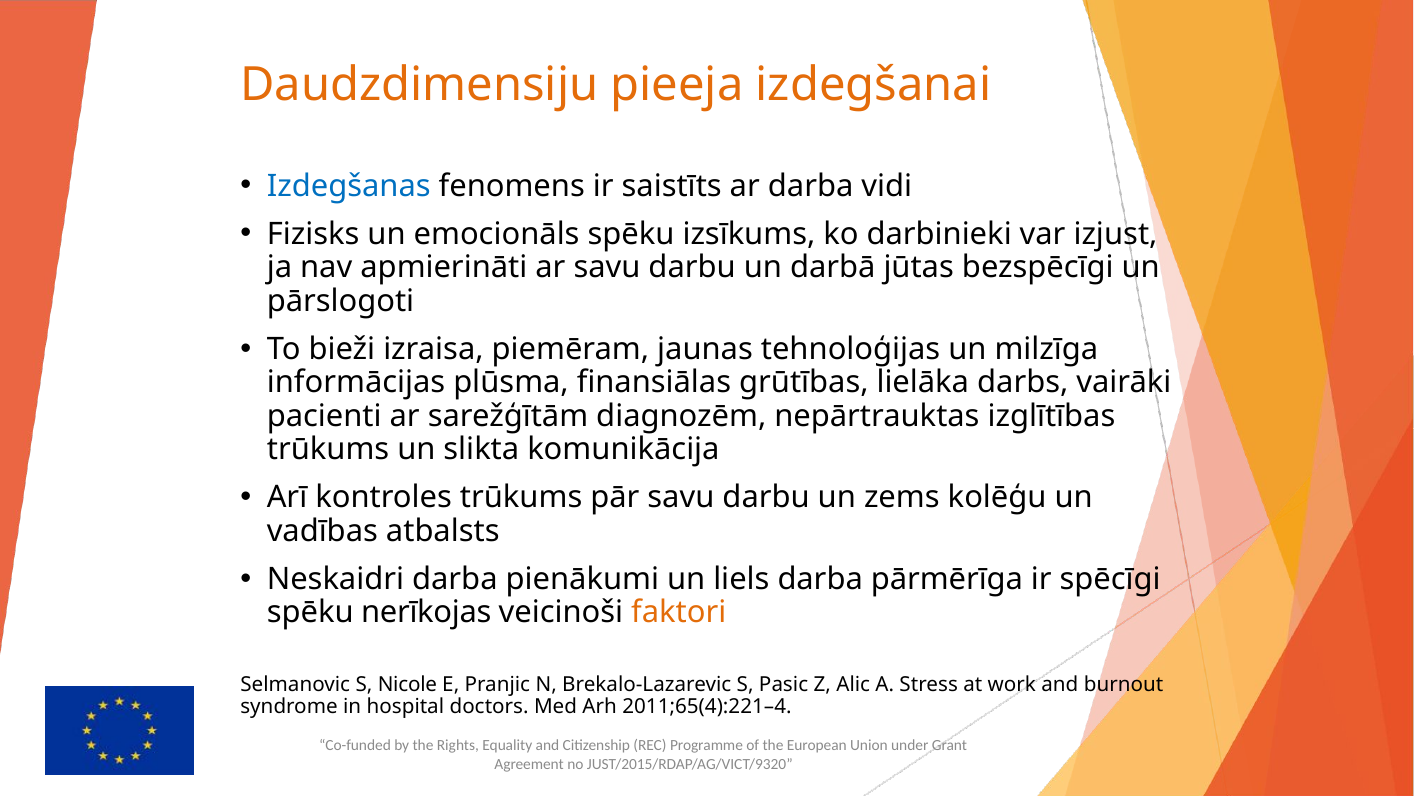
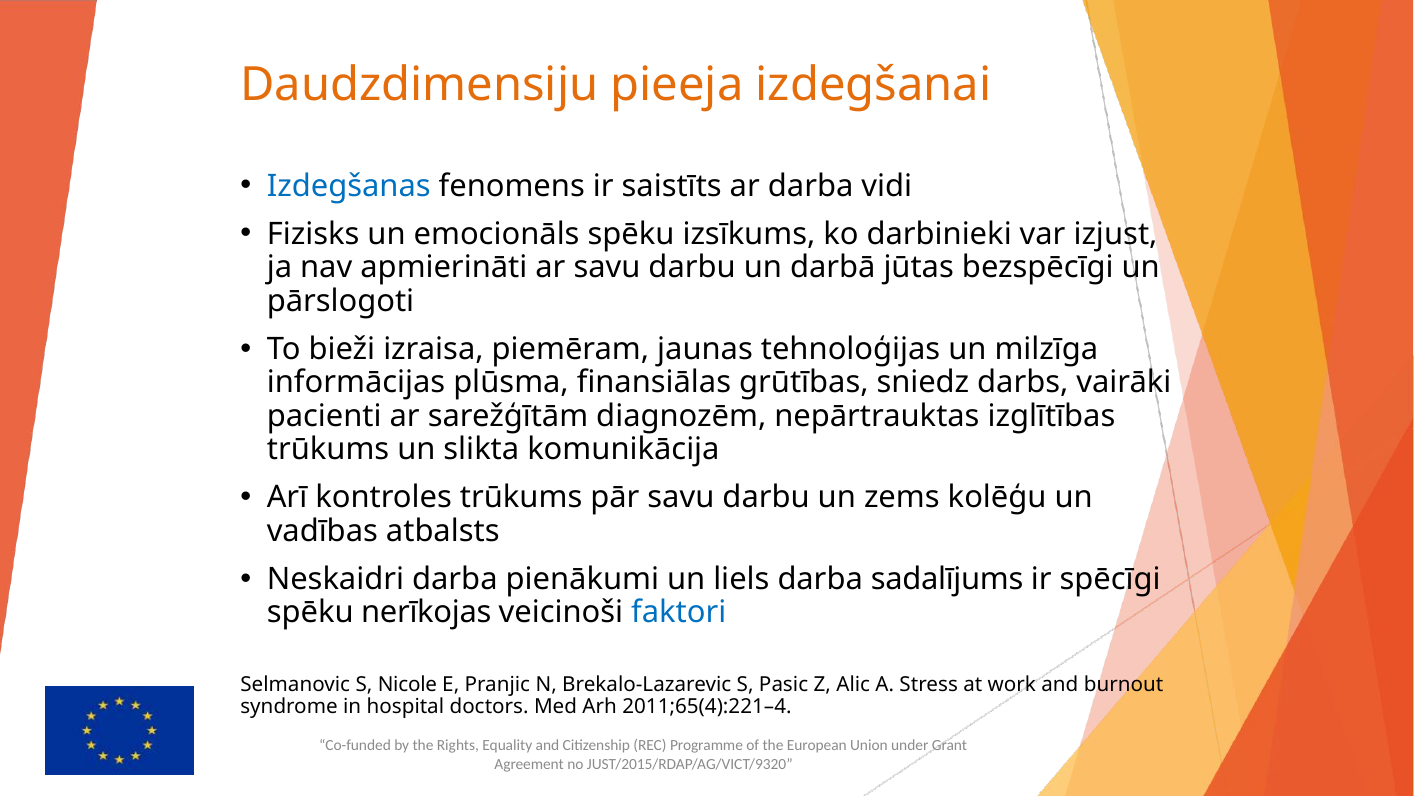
lielāka: lielāka -> sniedz
pārmērīga: pārmērīga -> sadalījums
faktori colour: orange -> blue
